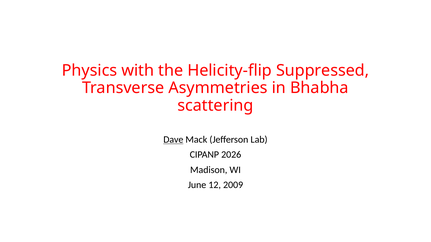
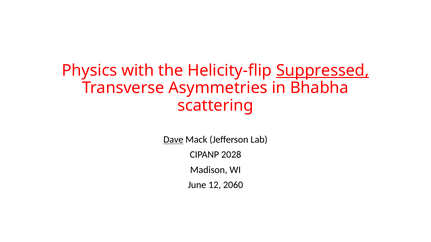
Suppressed underline: none -> present
2026: 2026 -> 2028
2009: 2009 -> 2060
